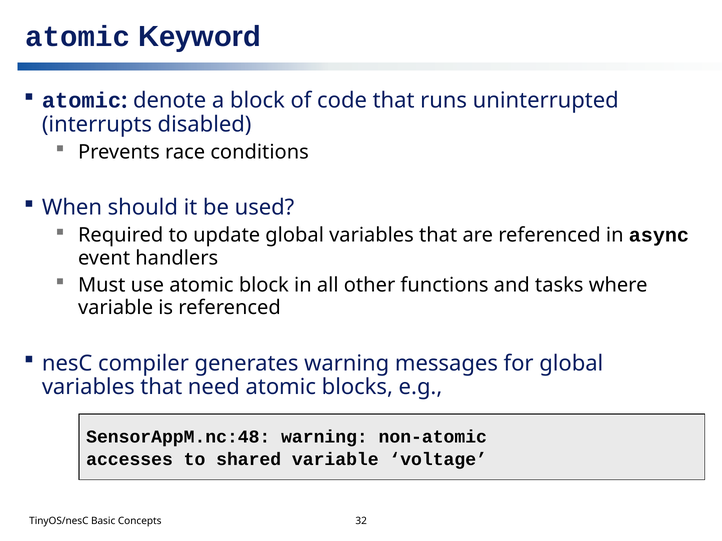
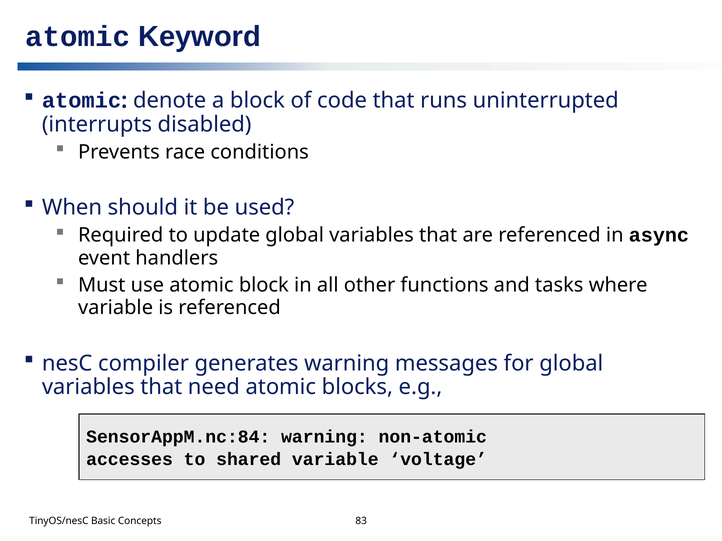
SensorAppM.nc:48: SensorAppM.nc:48 -> SensorAppM.nc:84
32: 32 -> 83
